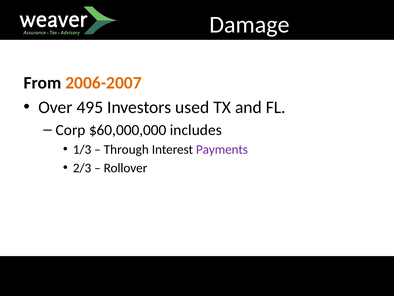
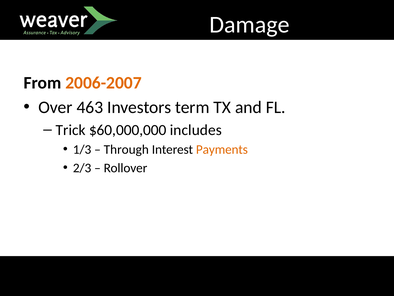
495: 495 -> 463
used: used -> term
Corp: Corp -> Trick
Payments colour: purple -> orange
